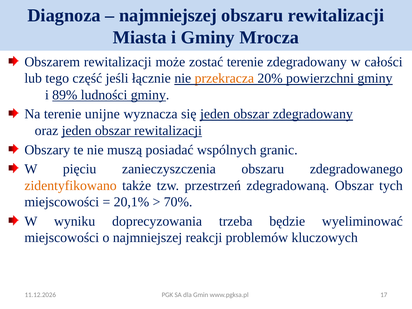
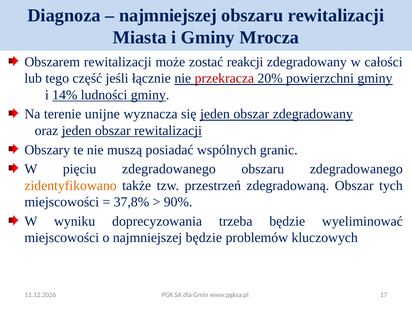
zostać terenie: terenie -> reakcji
przekracza colour: orange -> red
89%: 89% -> 14%
pięciu zanieczyszczenia: zanieczyszczenia -> zdegradowanego
20,1%: 20,1% -> 37,8%
70%: 70% -> 90%
najmniejszej reakcji: reakcji -> będzie
